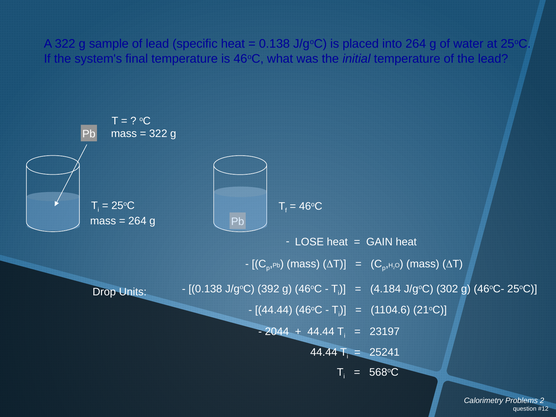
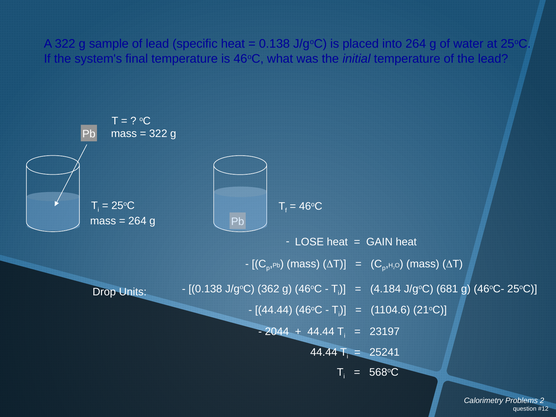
392: 392 -> 362
302: 302 -> 681
